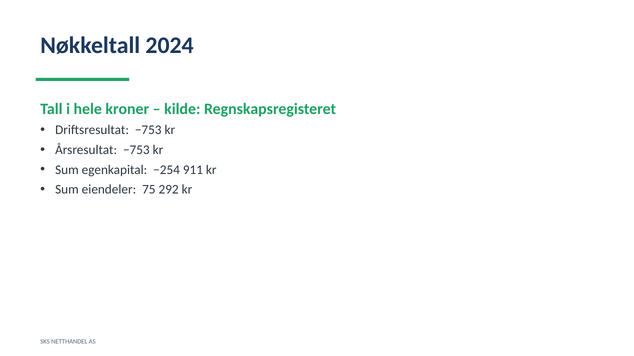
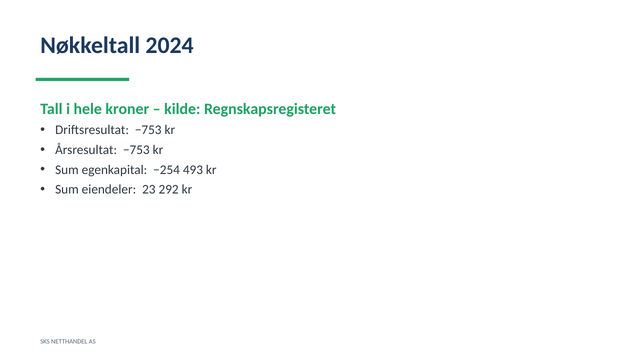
911: 911 -> 493
75: 75 -> 23
